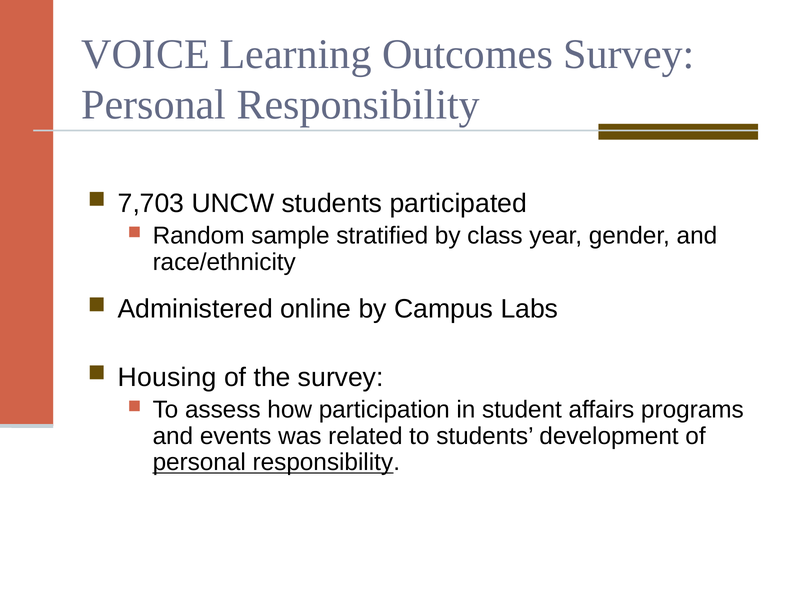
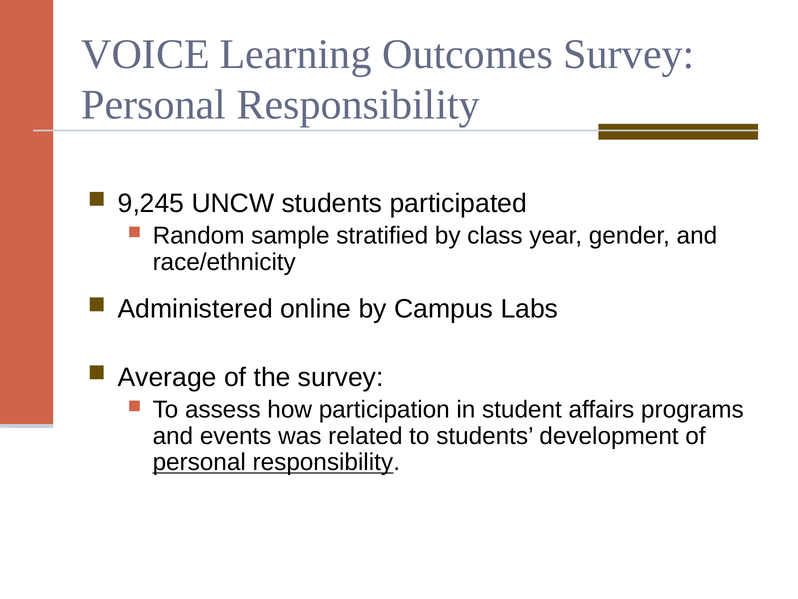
7,703: 7,703 -> 9,245
Housing: Housing -> Average
